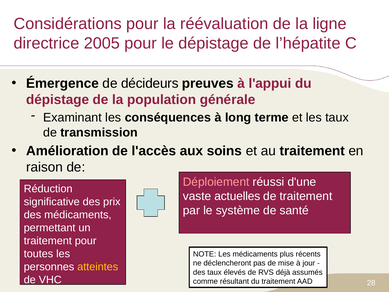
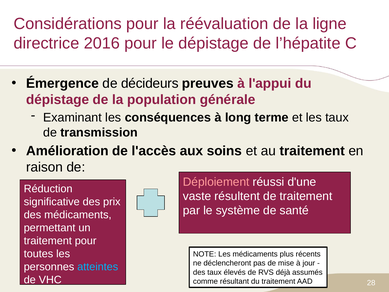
2005: 2005 -> 2016
actuelles: actuelles -> résultent
atteintes colour: yellow -> light blue
